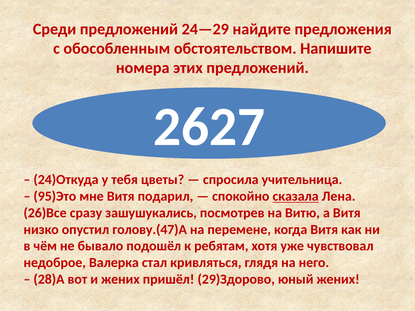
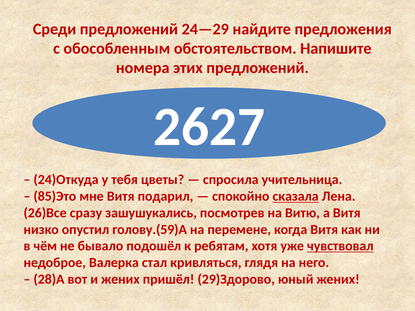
95)Это: 95)Это -> 85)Это
голову.(47)А: голову.(47)А -> голову.(59)А
чувствовал underline: none -> present
